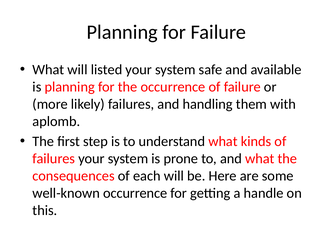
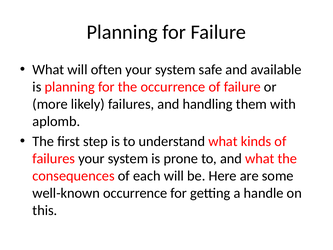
listed: listed -> often
